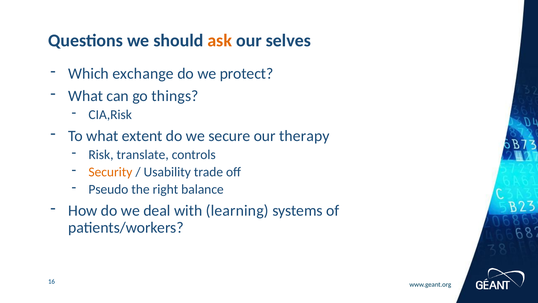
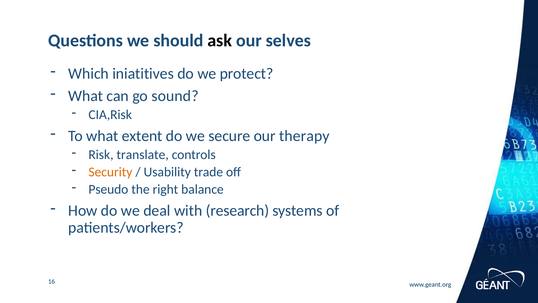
ask colour: orange -> black
exchange: exchange -> iniatitives
things: things -> sound
learning: learning -> research
